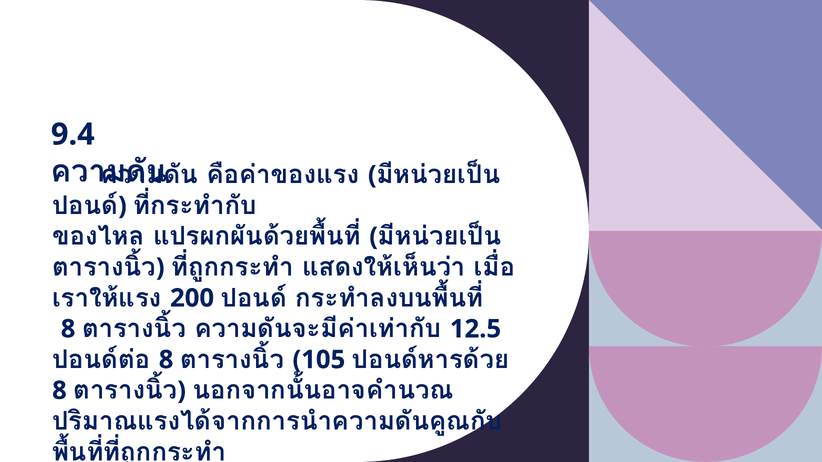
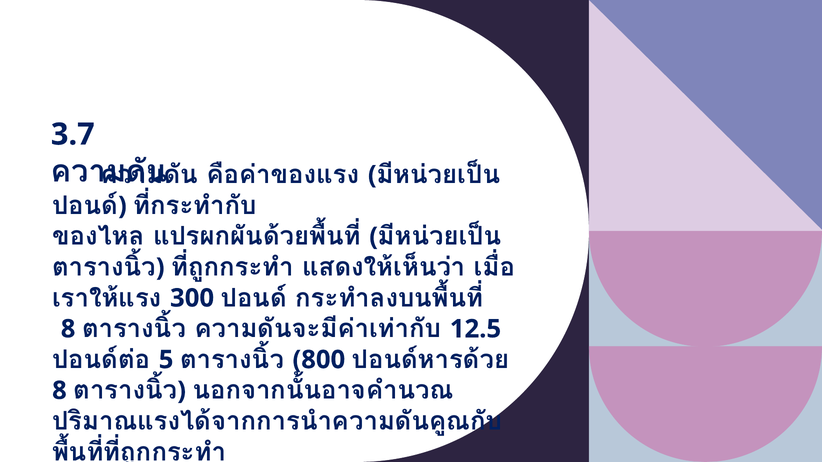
9.4: 9.4 -> 3.7
200: 200 -> 300
8 at (166, 360): 8 -> 5
105: 105 -> 800
